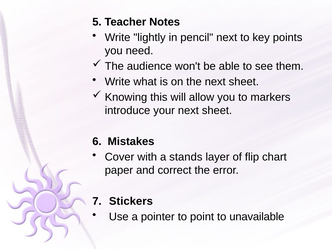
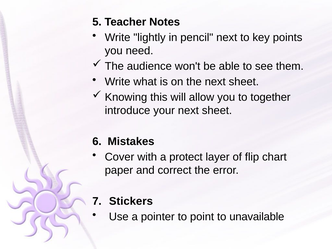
markers: markers -> together
stands: stands -> protect
